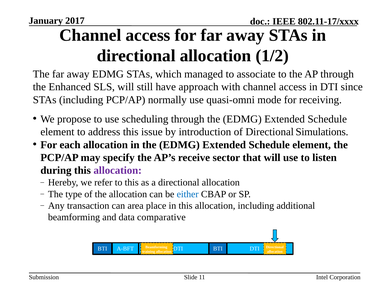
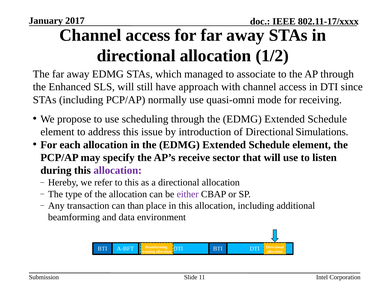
either colour: blue -> purple
area: area -> than
comparative: comparative -> environment
